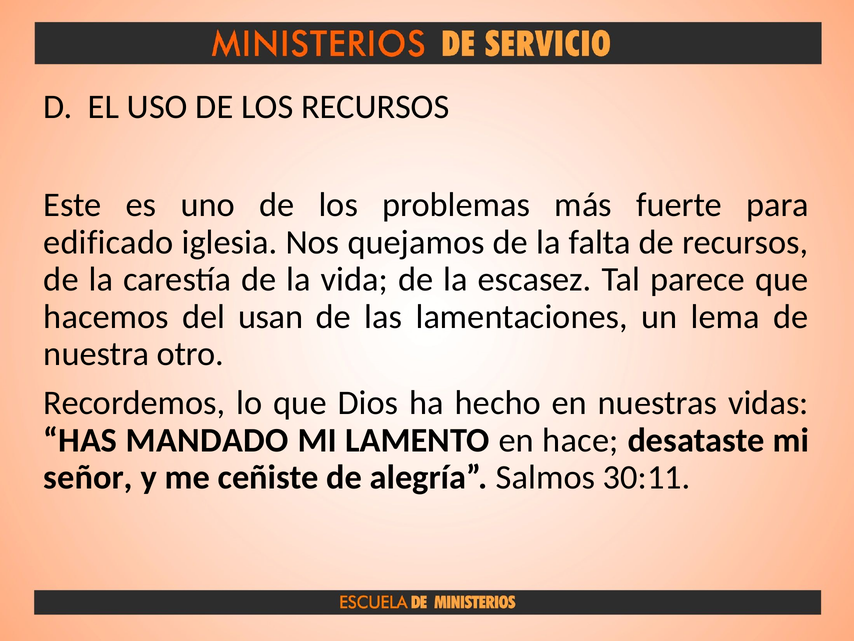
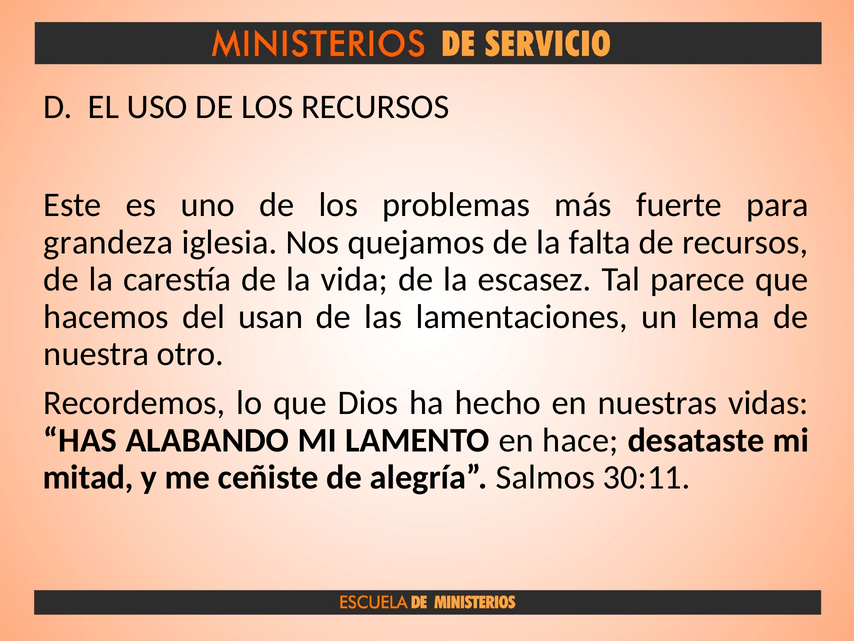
edificado: edificado -> grandeza
MANDADO: MANDADO -> ALABANDO
señor: señor -> mitad
